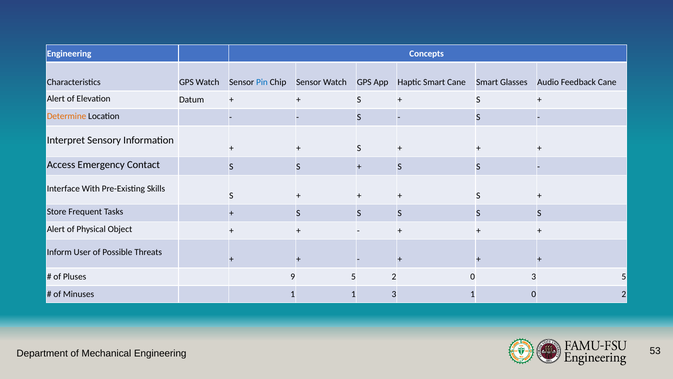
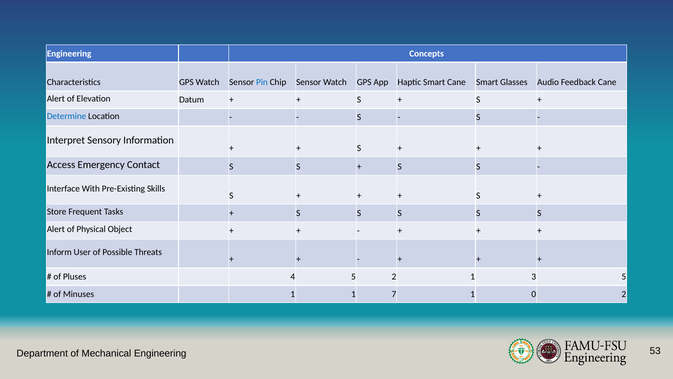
Determine colour: orange -> blue
9: 9 -> 4
2 0: 0 -> 1
1 3: 3 -> 7
